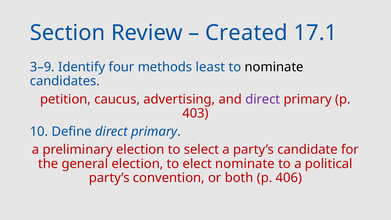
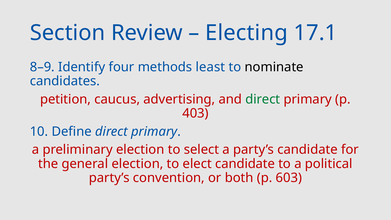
Created: Created -> Electing
3–9: 3–9 -> 8–9
direct at (263, 99) colour: purple -> green
elect nominate: nominate -> candidate
406: 406 -> 603
